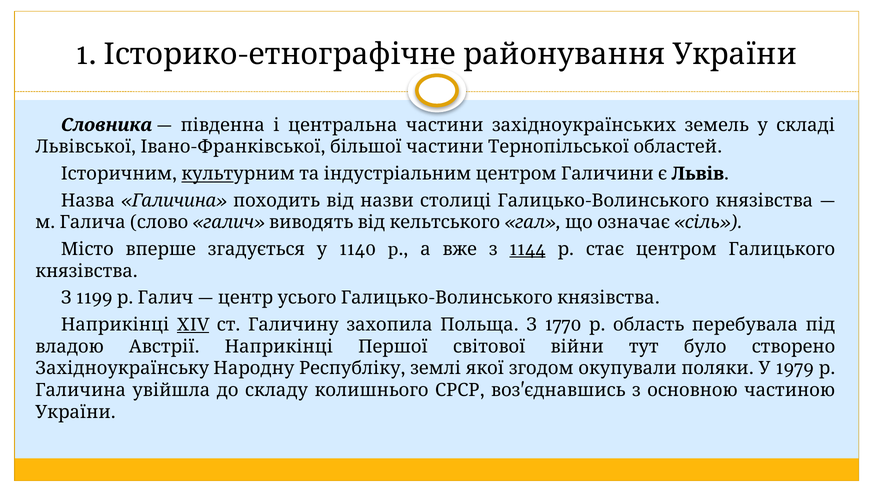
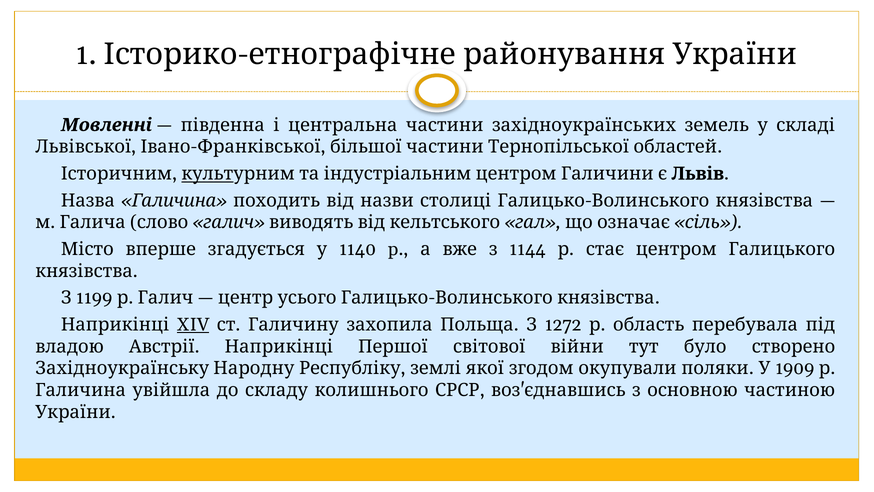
Словника: Словника -> Мовленні
1144 underline: present -> none
1770: 1770 -> 1272
1979: 1979 -> 1909
